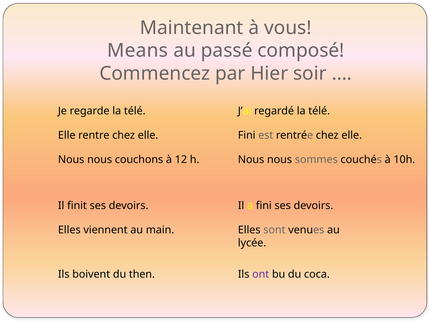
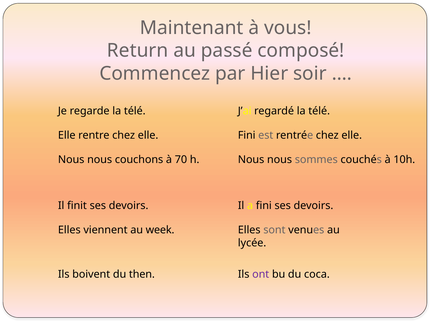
Means: Means -> Return
12: 12 -> 70
main: main -> week
